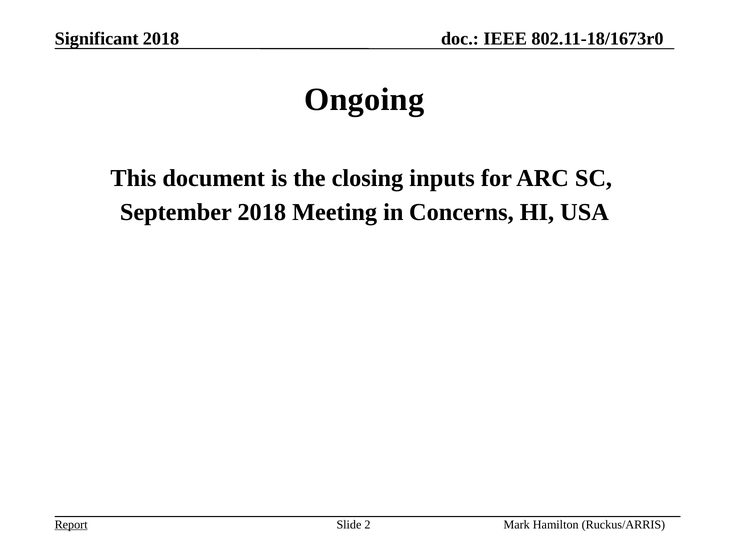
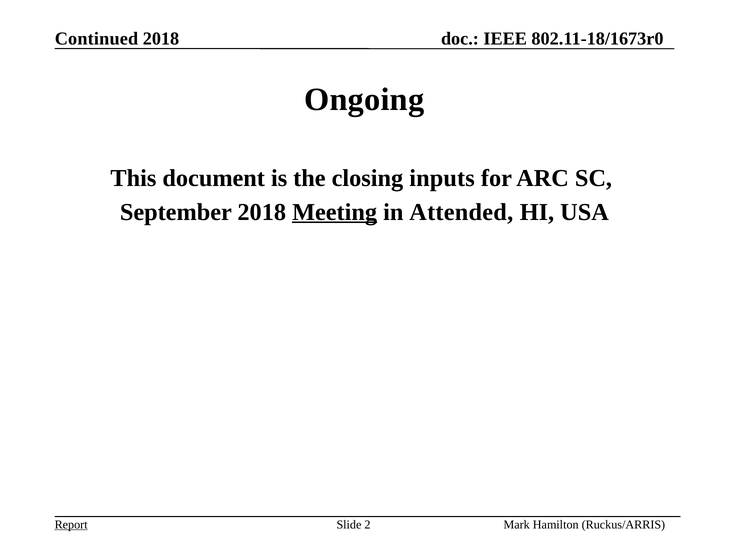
Significant: Significant -> Continued
Meeting underline: none -> present
Concerns: Concerns -> Attended
